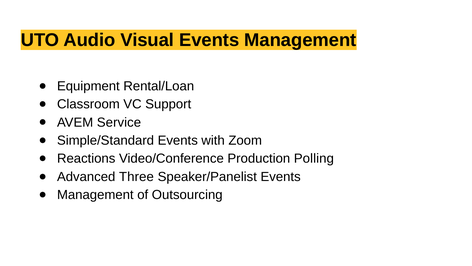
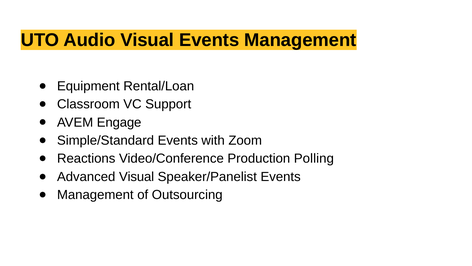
Service: Service -> Engage
Advanced Three: Three -> Visual
